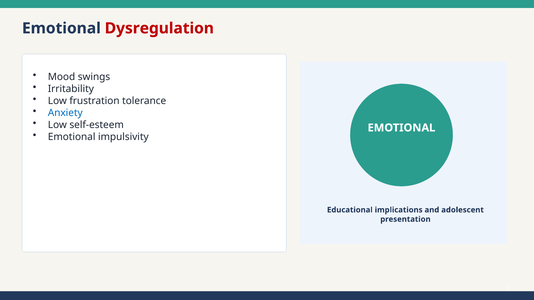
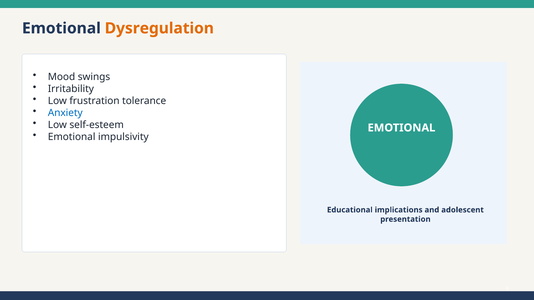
Dysregulation colour: red -> orange
